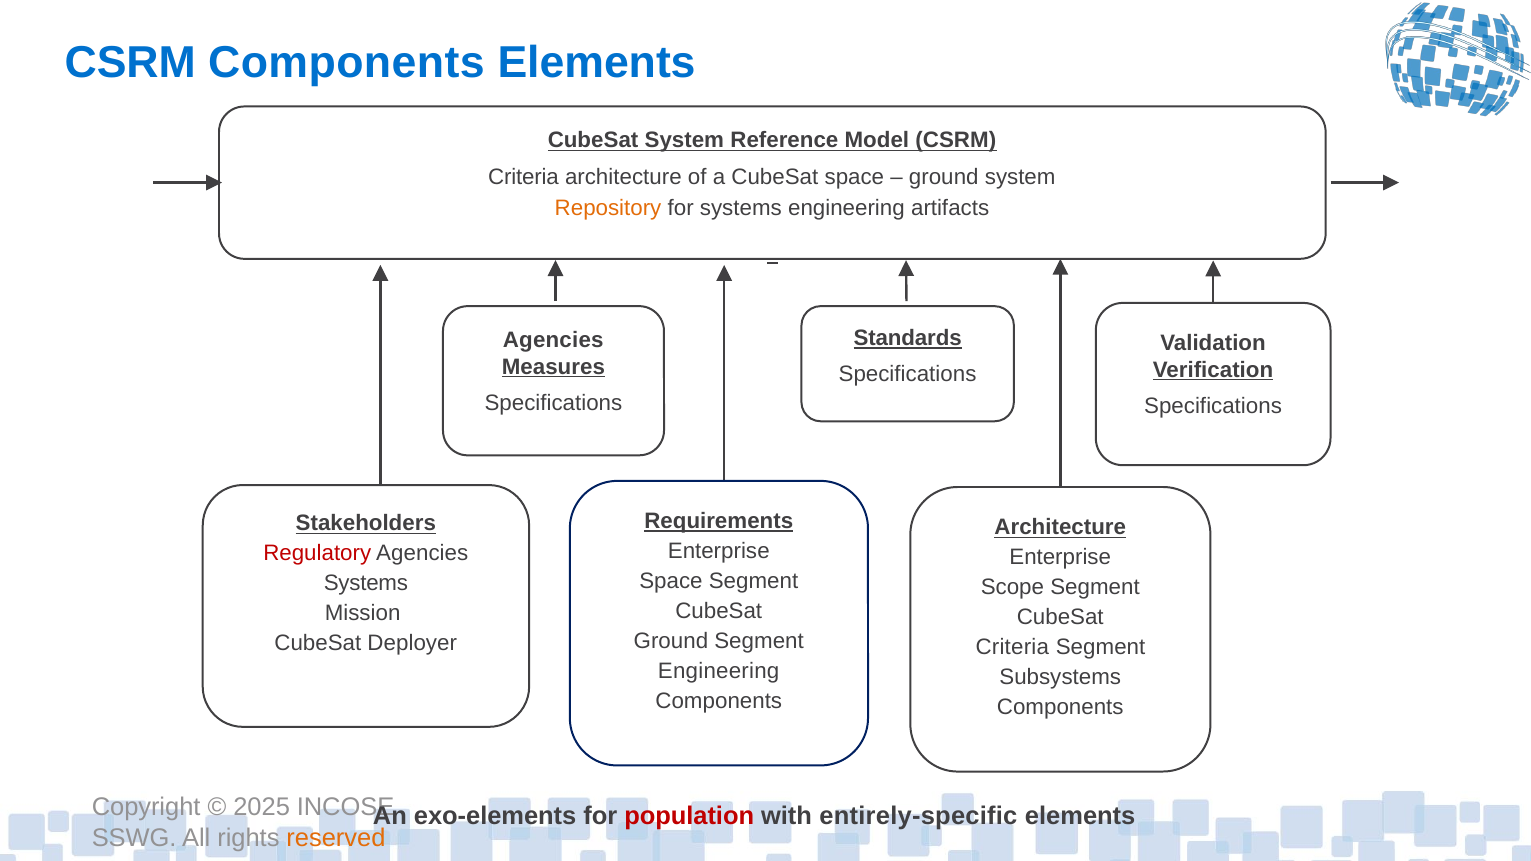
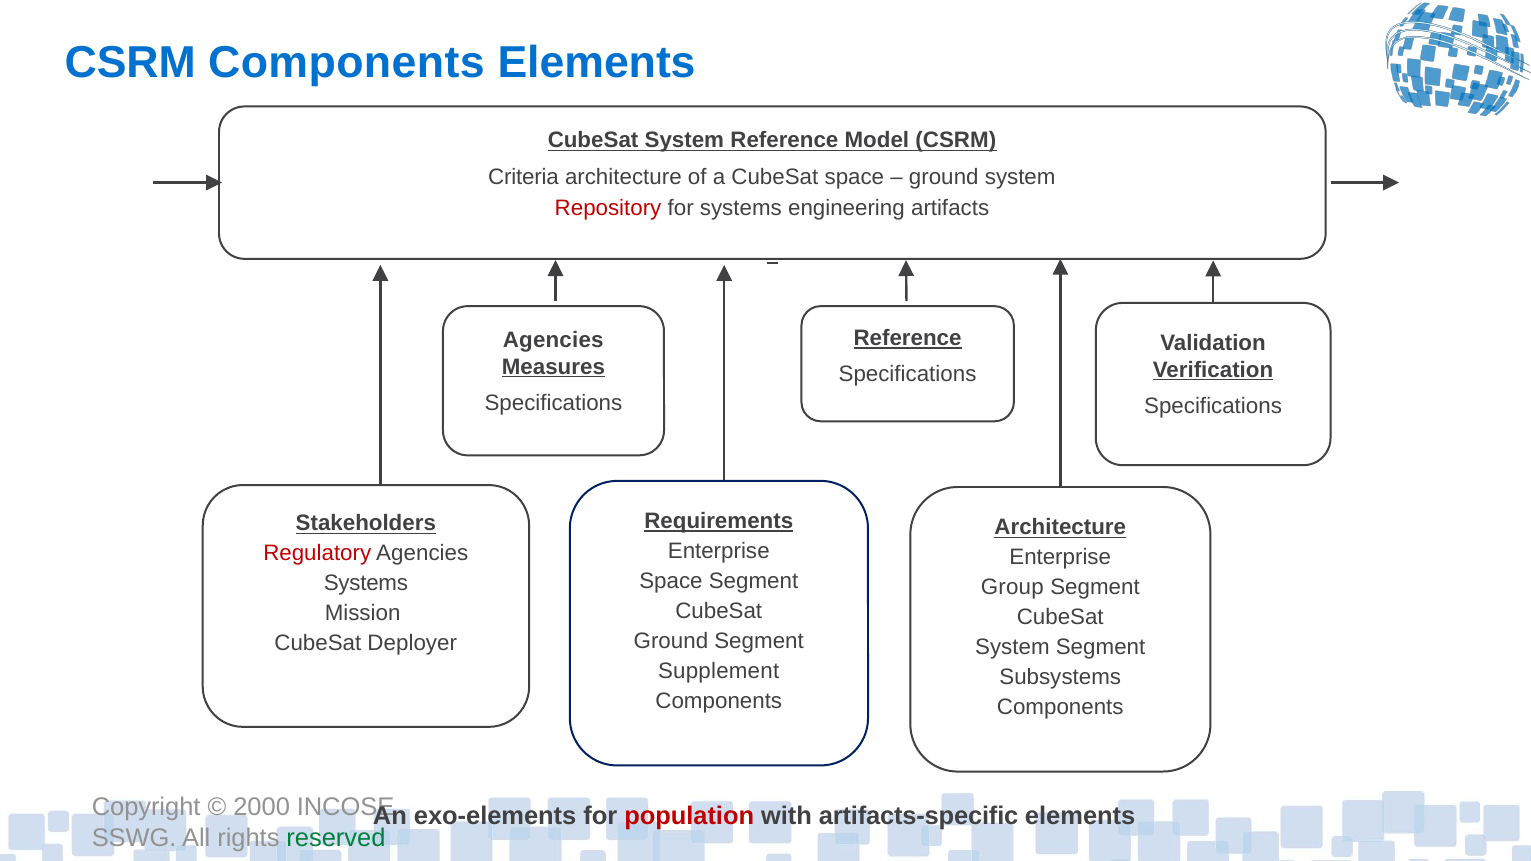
Repository colour: orange -> red
Standards at (908, 338): Standards -> Reference
Scope: Scope -> Group
Criteria at (1012, 647): Criteria -> System
Engineering at (719, 671): Engineering -> Supplement
2025: 2025 -> 2000
entirely-specific: entirely-specific -> artifacts-specific
reserved colour: orange -> green
